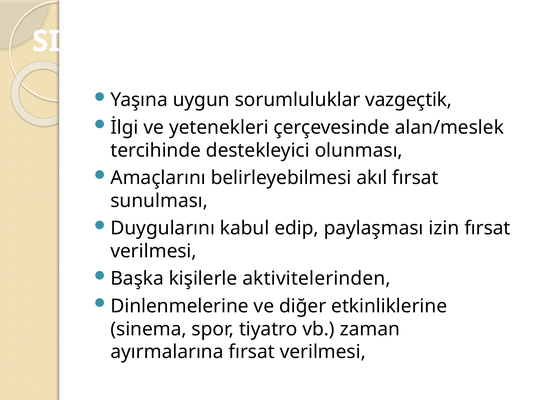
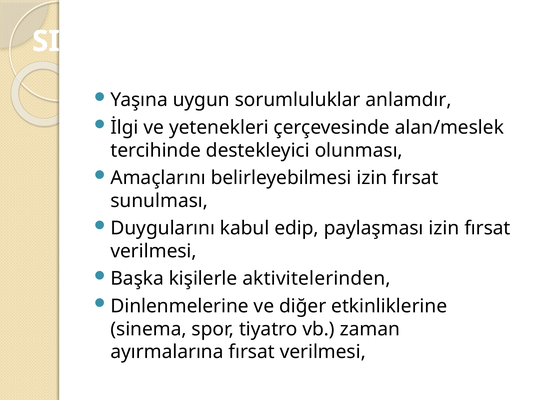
vazgeçtik: vazgeçtik -> anlamdır
belirleyebilmesi akıl: akıl -> izin
